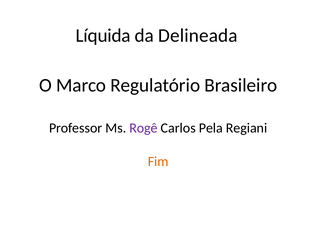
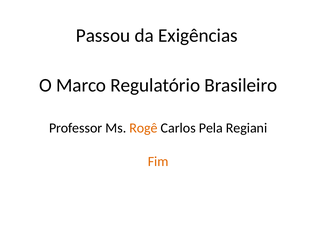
Líquida: Líquida -> Passou
Delineada: Delineada -> Exigências
Rogê colour: purple -> orange
